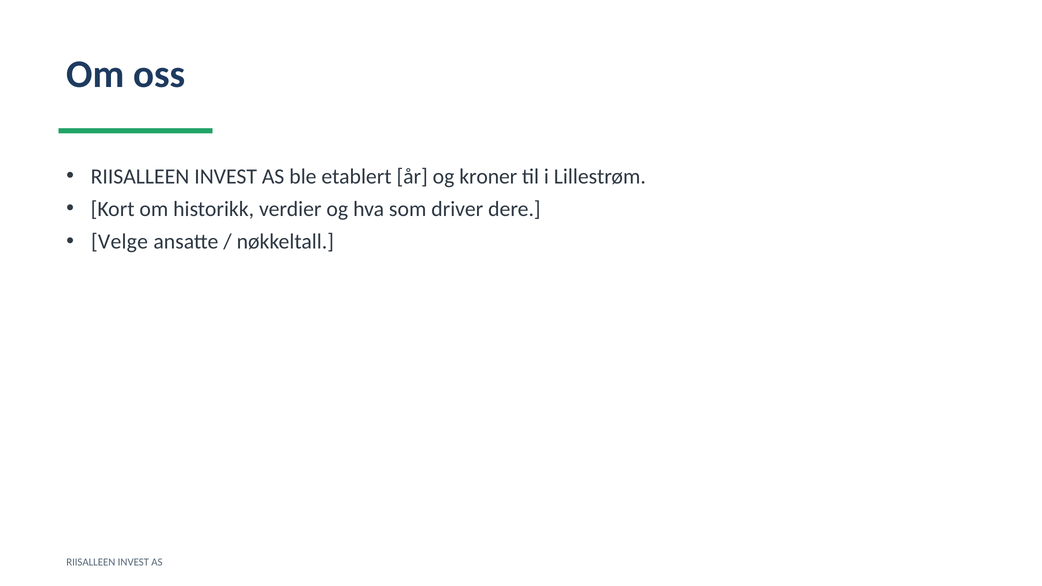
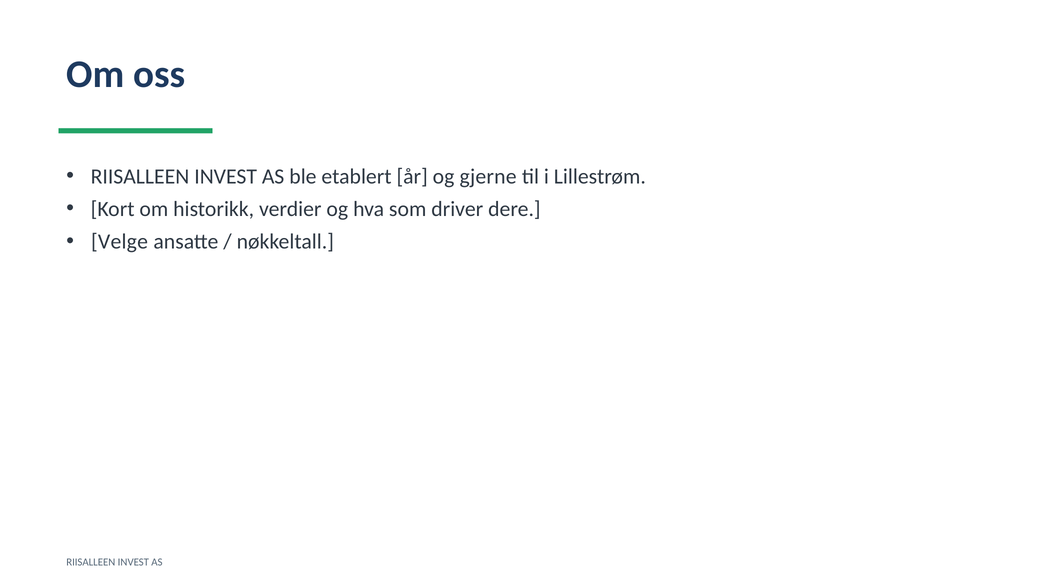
kroner: kroner -> gjerne
